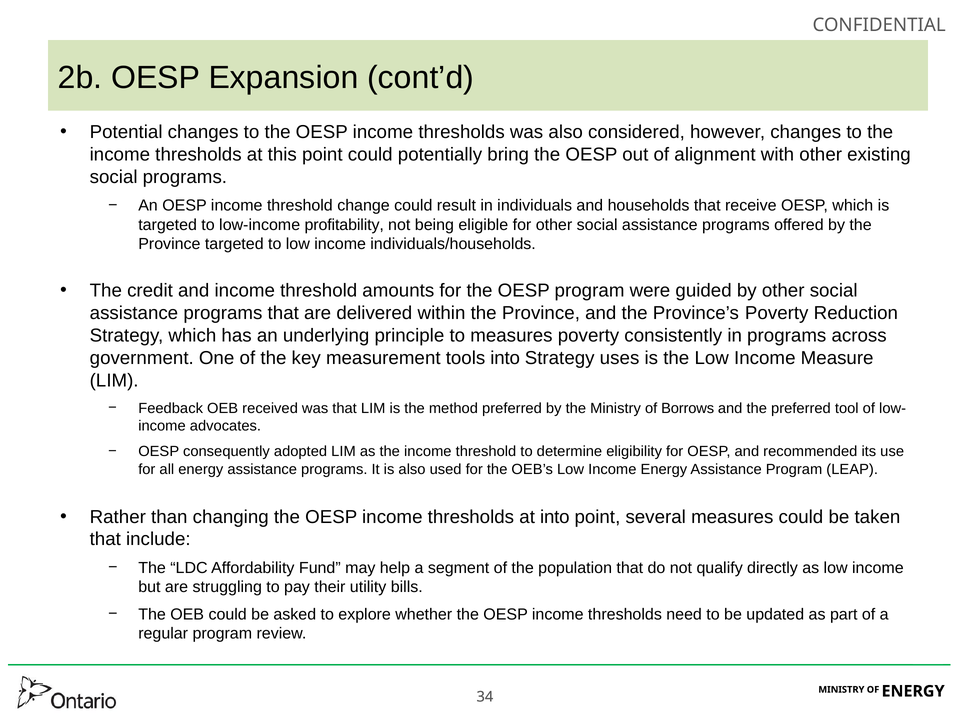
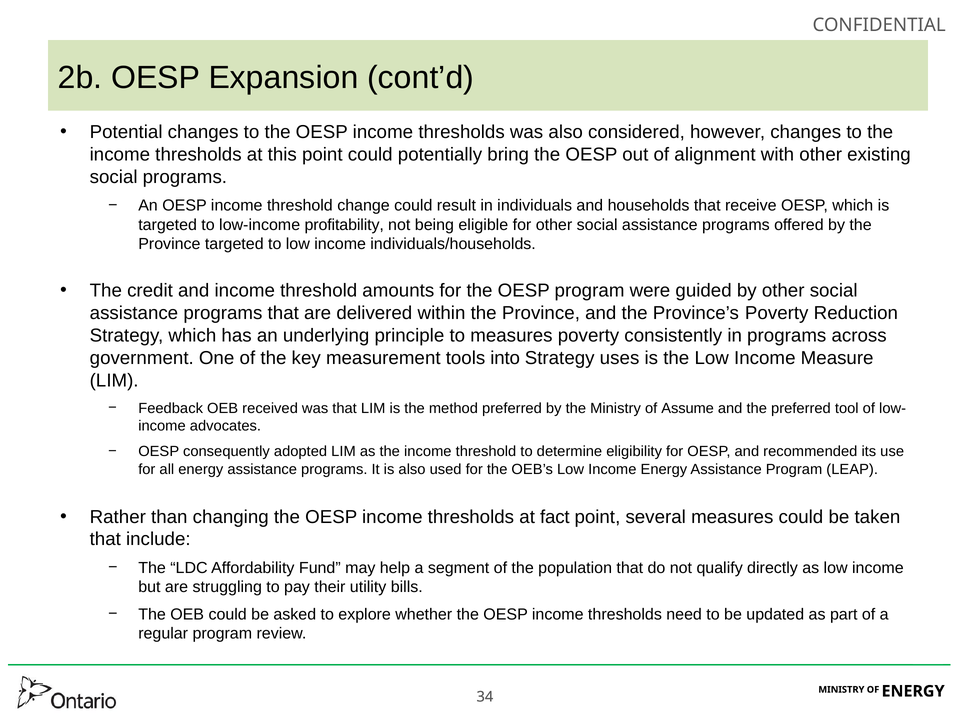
Borrows: Borrows -> Assume
at into: into -> fact
